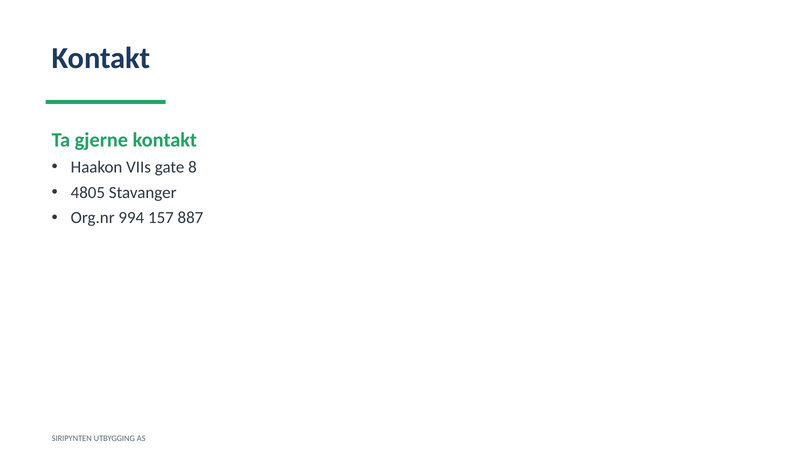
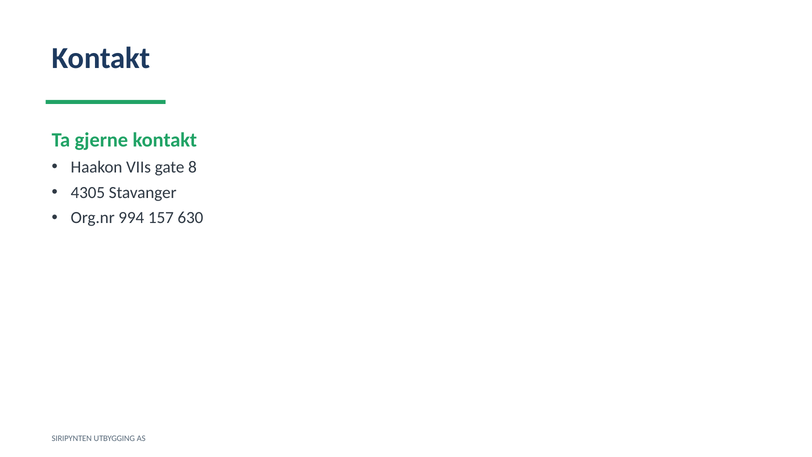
4805: 4805 -> 4305
887: 887 -> 630
